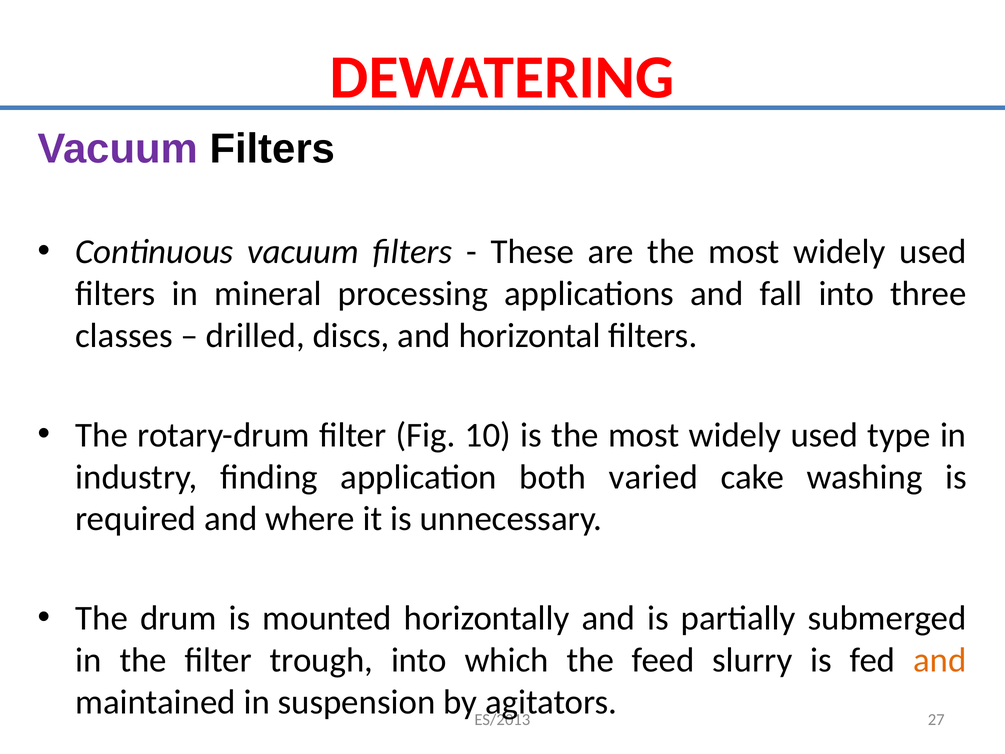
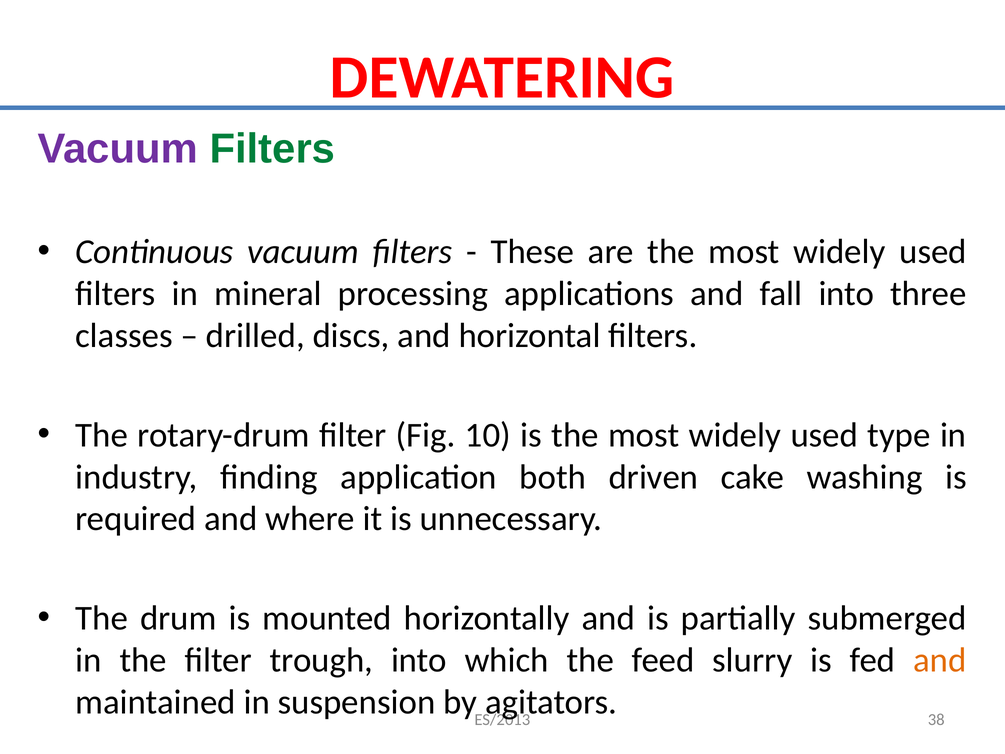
Filters at (272, 149) colour: black -> green
varied: varied -> driven
27: 27 -> 38
